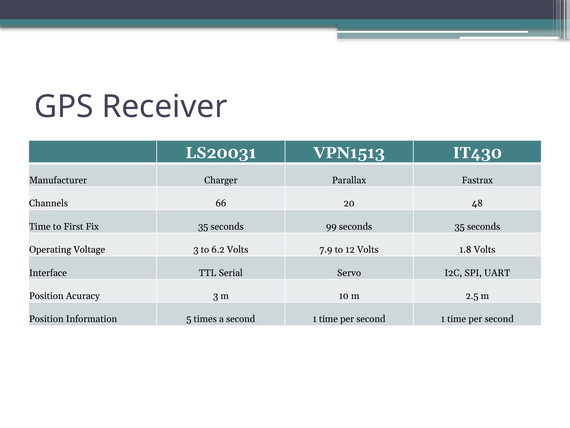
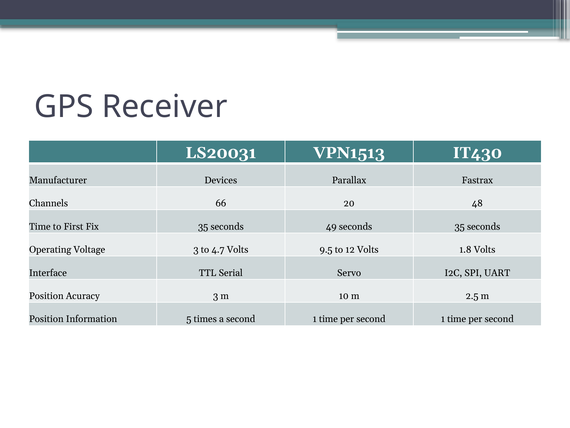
Charger: Charger -> Devices
99: 99 -> 49
6.2: 6.2 -> 4.7
7.9: 7.9 -> 9.5
